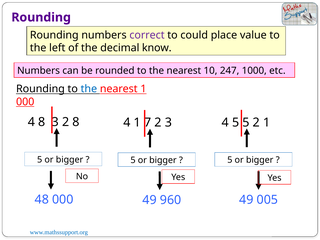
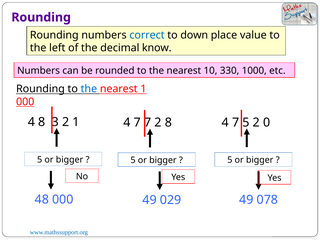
correct colour: purple -> blue
could: could -> down
247: 247 -> 330
2 8: 8 -> 1
5 at (236, 122): 5 -> 7
2 1: 1 -> 0
1 at (137, 123): 1 -> 7
2 3: 3 -> 8
005: 005 -> 078
960: 960 -> 029
